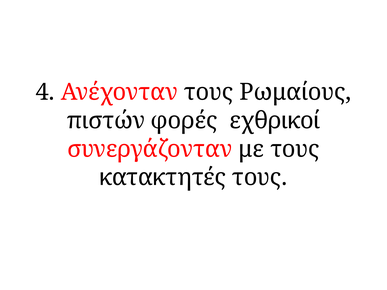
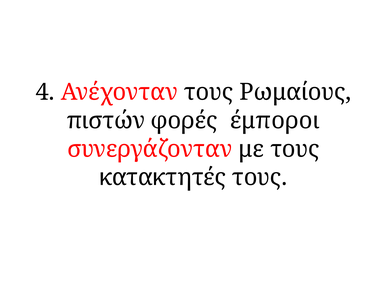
εχθρικοί: εχθρικοί -> έμποροι
